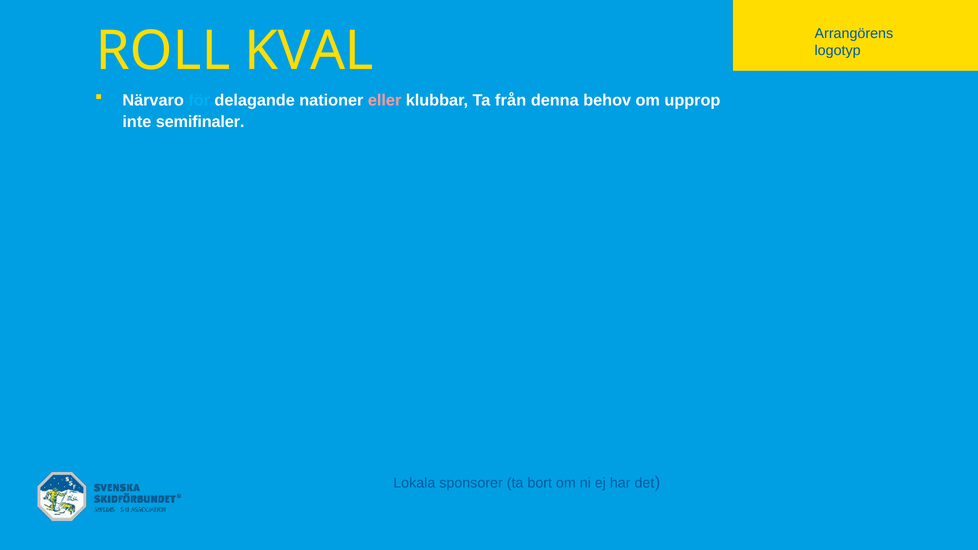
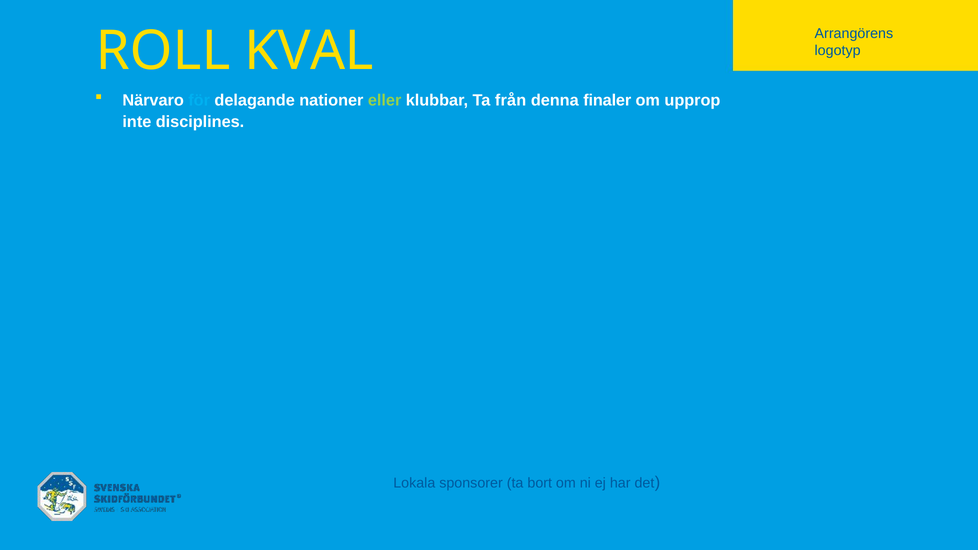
eller colour: pink -> light green
behov: behov -> finaler
semifinaler: semifinaler -> disciplines
